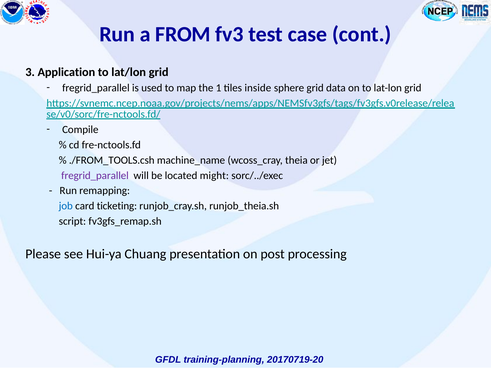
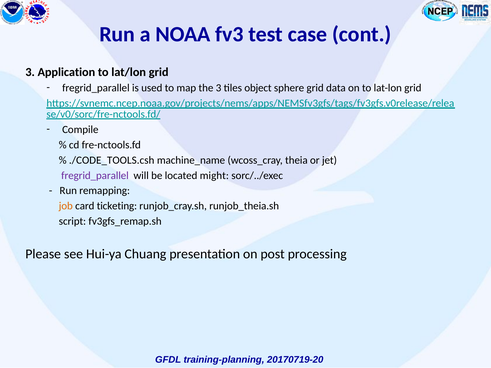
FROM: FROM -> NOAA
the 1: 1 -> 3
inside: inside -> object
./FROM_TOOLS.csh: ./FROM_TOOLS.csh -> ./CODE_TOOLS.csh
job colour: blue -> orange
